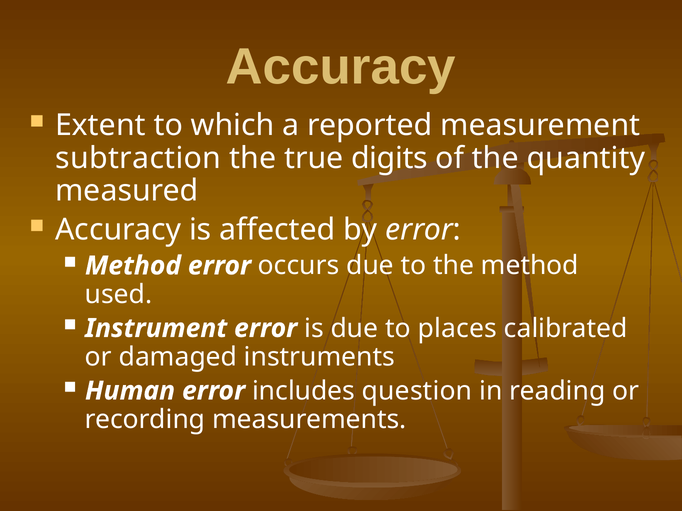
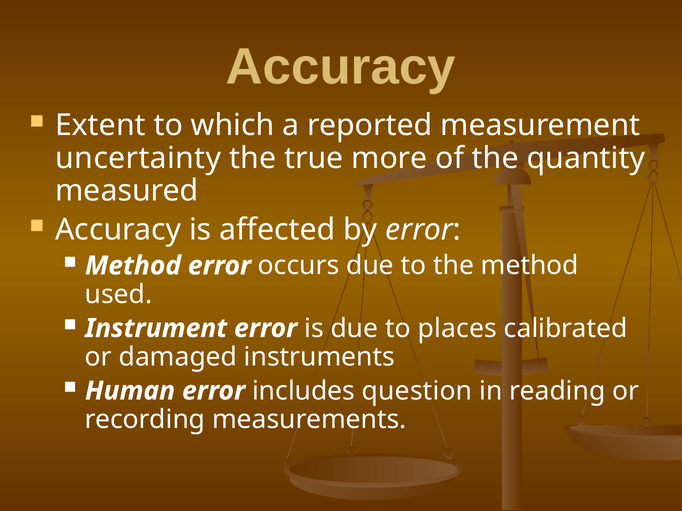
subtraction: subtraction -> uncertainty
digits: digits -> more
